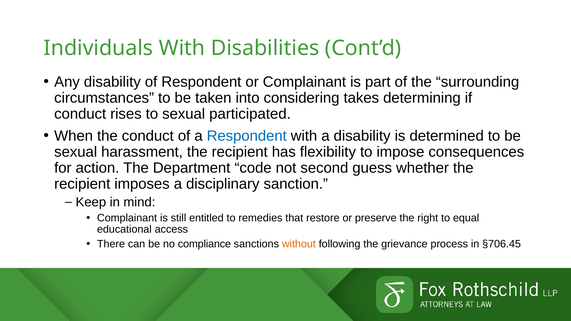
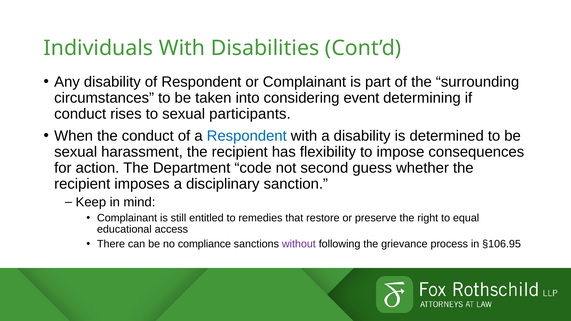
takes: takes -> event
participated: participated -> participants
without colour: orange -> purple
§706.45: §706.45 -> §106.95
